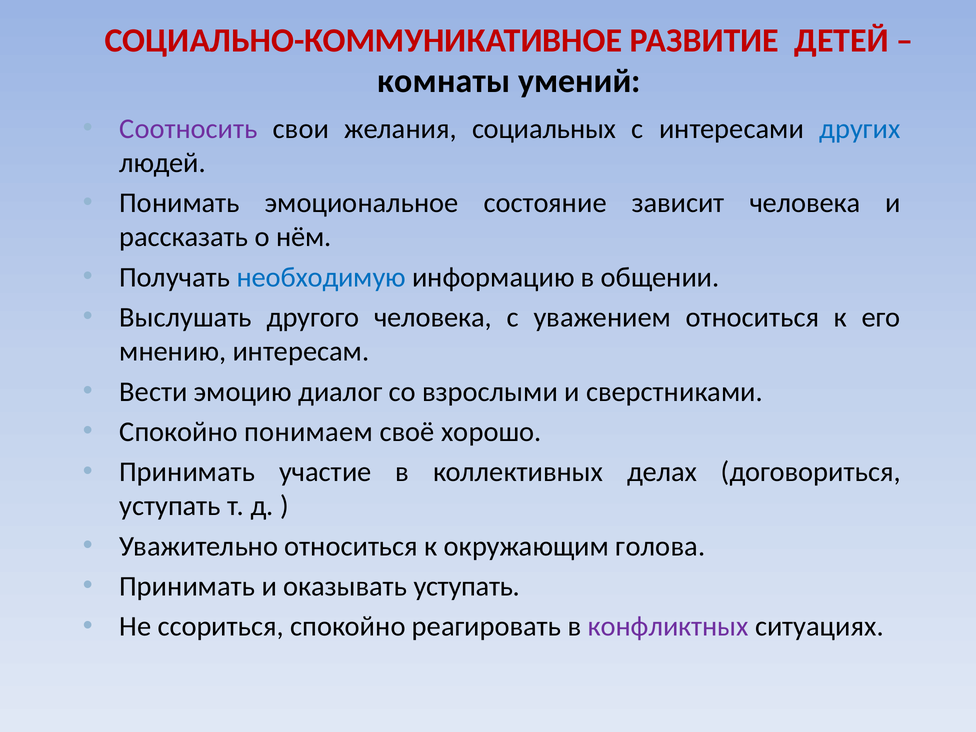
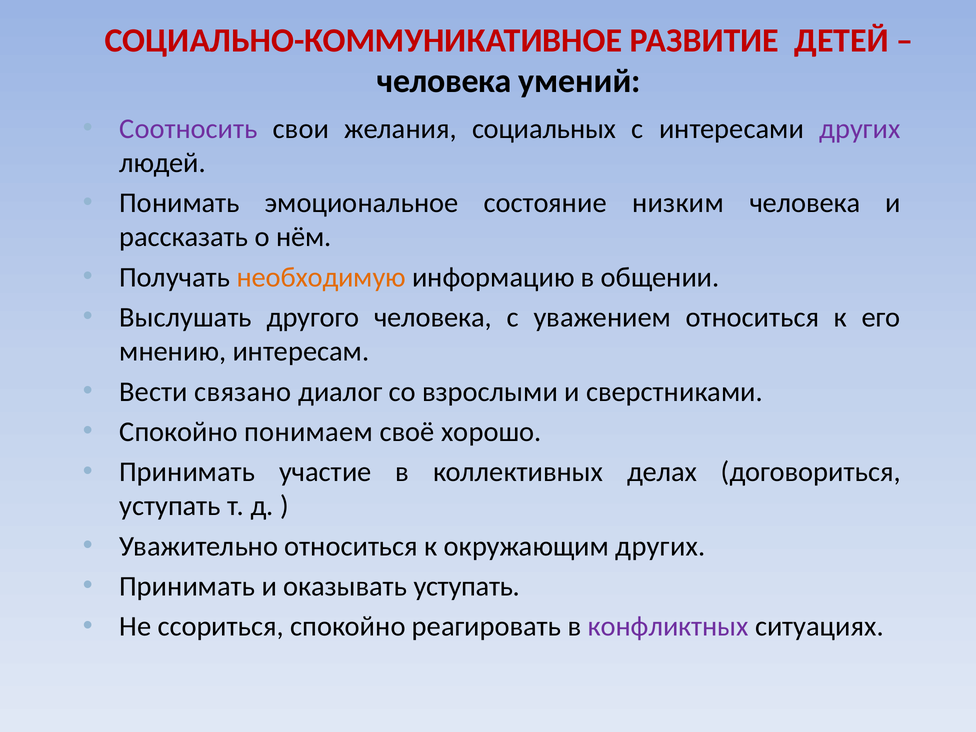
комнаты at (444, 81): комнаты -> человека
других at (860, 129) colour: blue -> purple
зависит: зависит -> низким
необходимую colour: blue -> orange
эмоцию: эмоцию -> связано
окружающим голова: голова -> других
